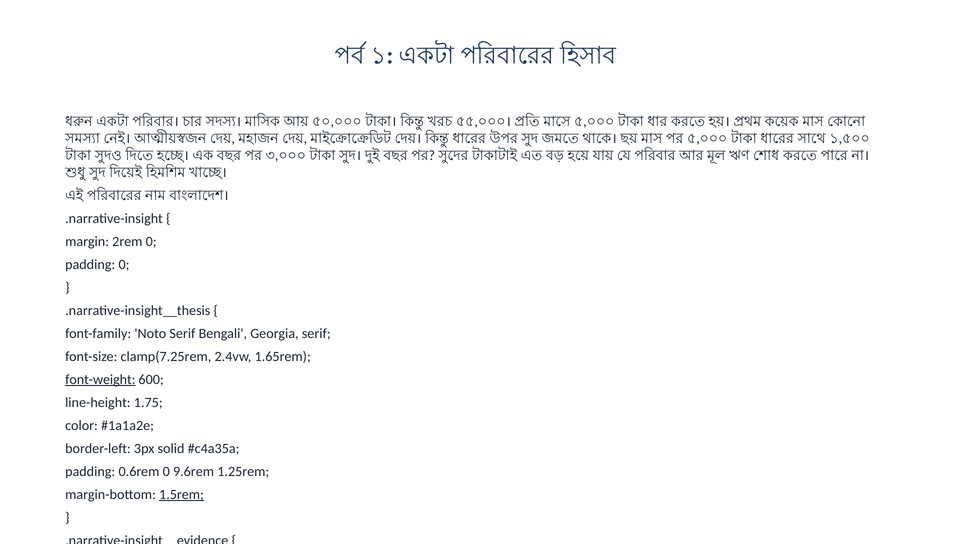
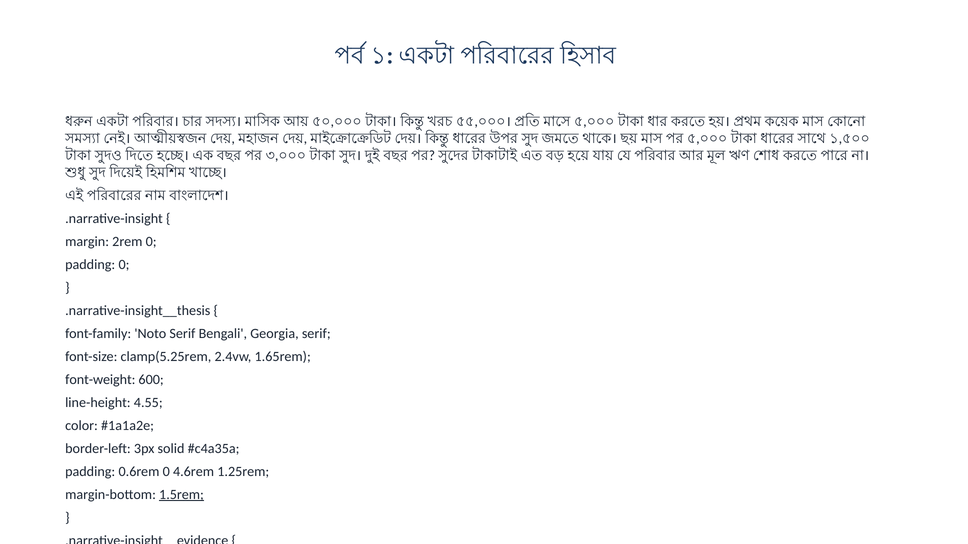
clamp(7.25rem: clamp(7.25rem -> clamp(5.25rem
font-weight at (100, 380) underline: present -> none
1.75: 1.75 -> 4.55
9.6rem: 9.6rem -> 4.6rem
